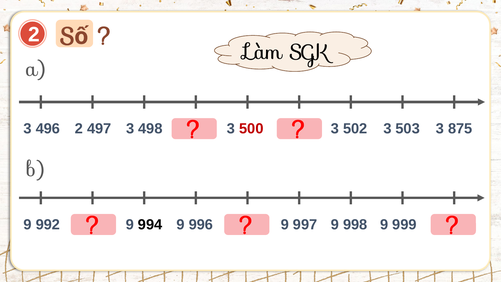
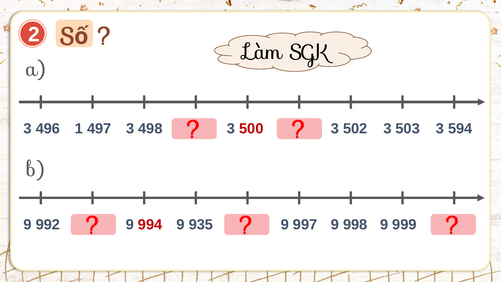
496 2: 2 -> 1
875: 875 -> 594
994 colour: black -> red
992 9 996: 996 -> 935
